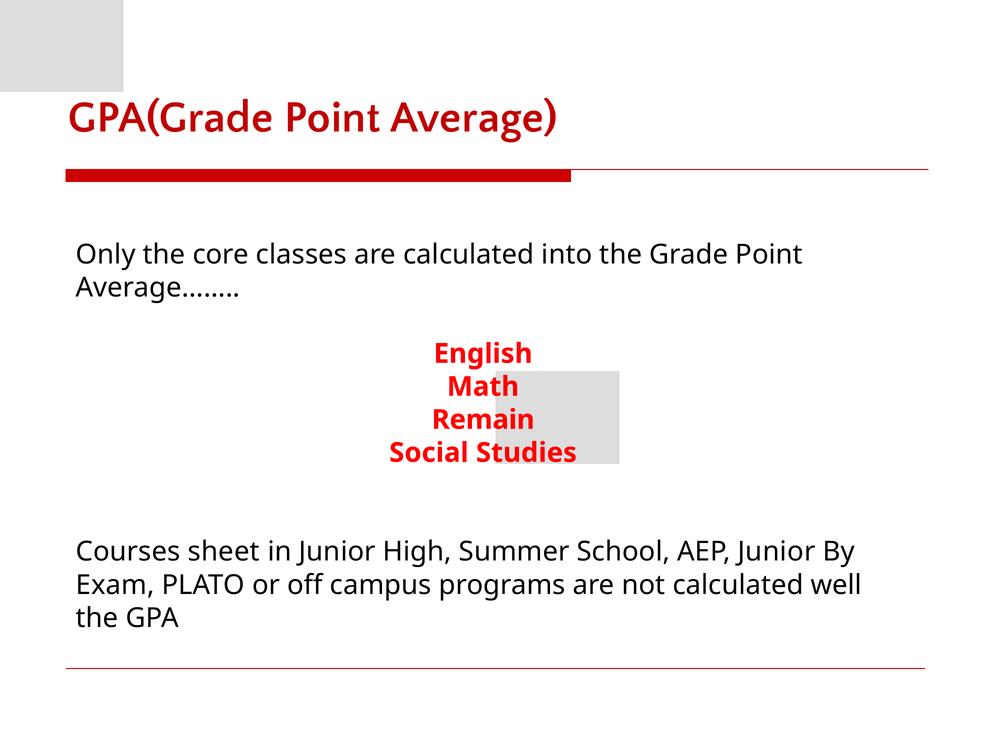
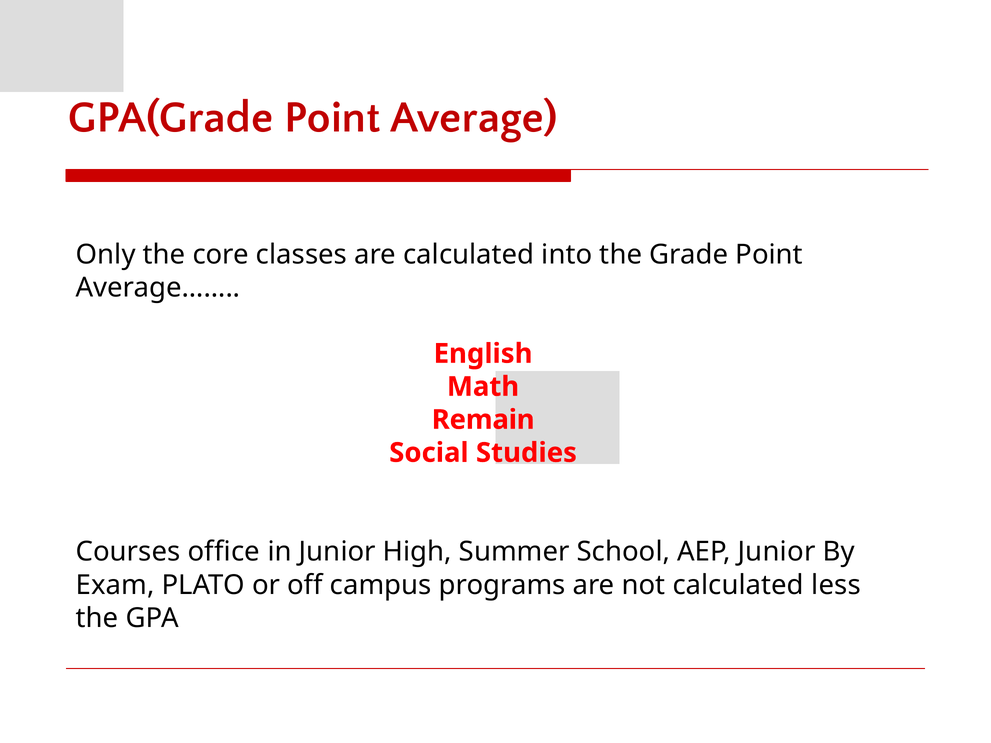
sheet: sheet -> office
well: well -> less
